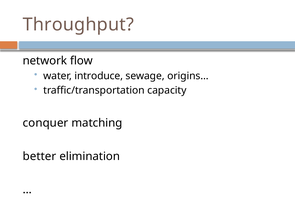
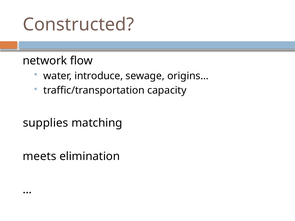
Throughput: Throughput -> Constructed
conquer: conquer -> supplies
better: better -> meets
